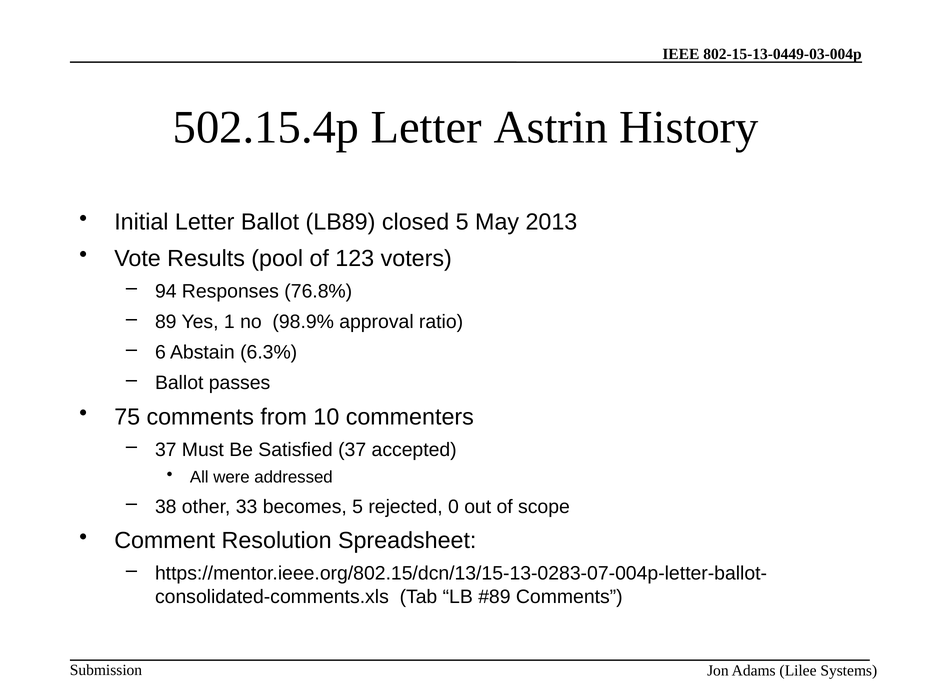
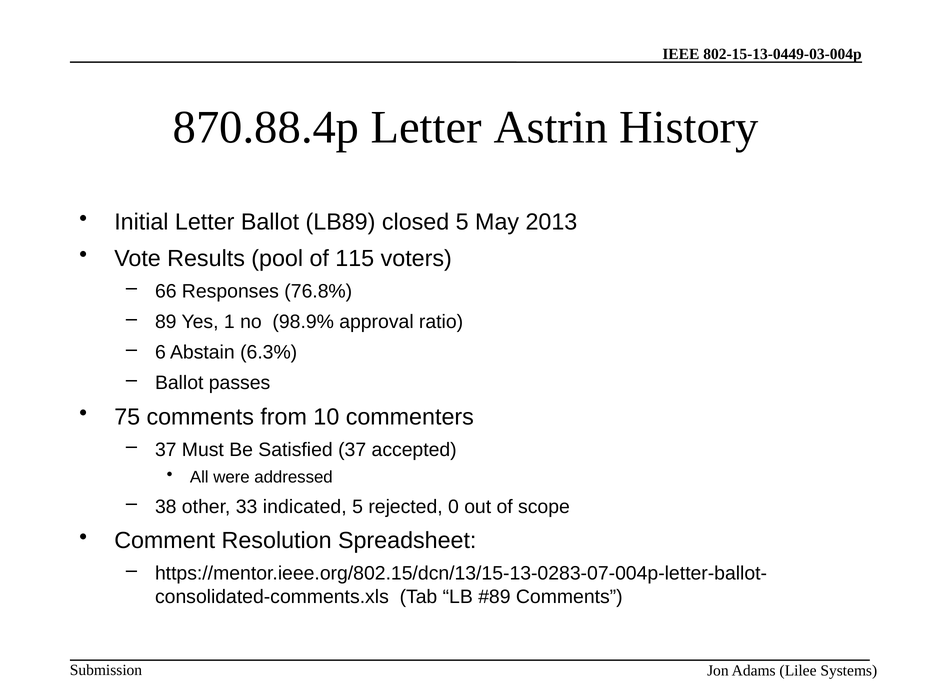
502.15.4p: 502.15.4p -> 870.88.4p
123: 123 -> 115
94: 94 -> 66
becomes: becomes -> indicated
